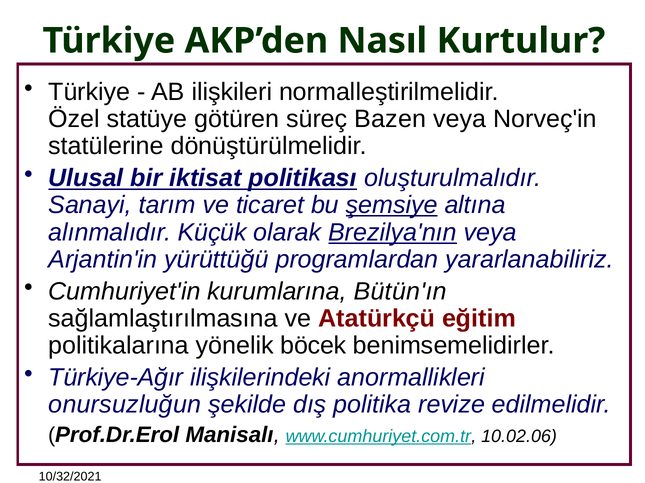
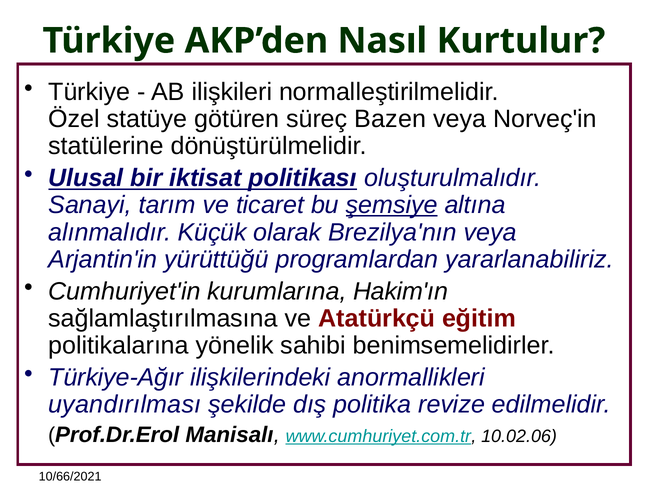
Brezilya'nın underline: present -> none
Bütün'ın: Bütün'ın -> Hakim'ın
böcek: böcek -> sahibi
onursuzluğun: onursuzluğun -> uyandırılması
10/32/2021: 10/32/2021 -> 10/66/2021
